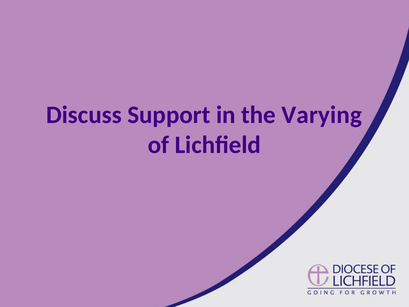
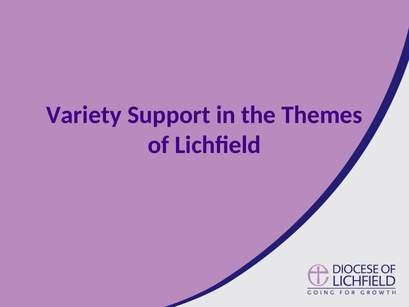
Discuss: Discuss -> Variety
Varying: Varying -> Themes
